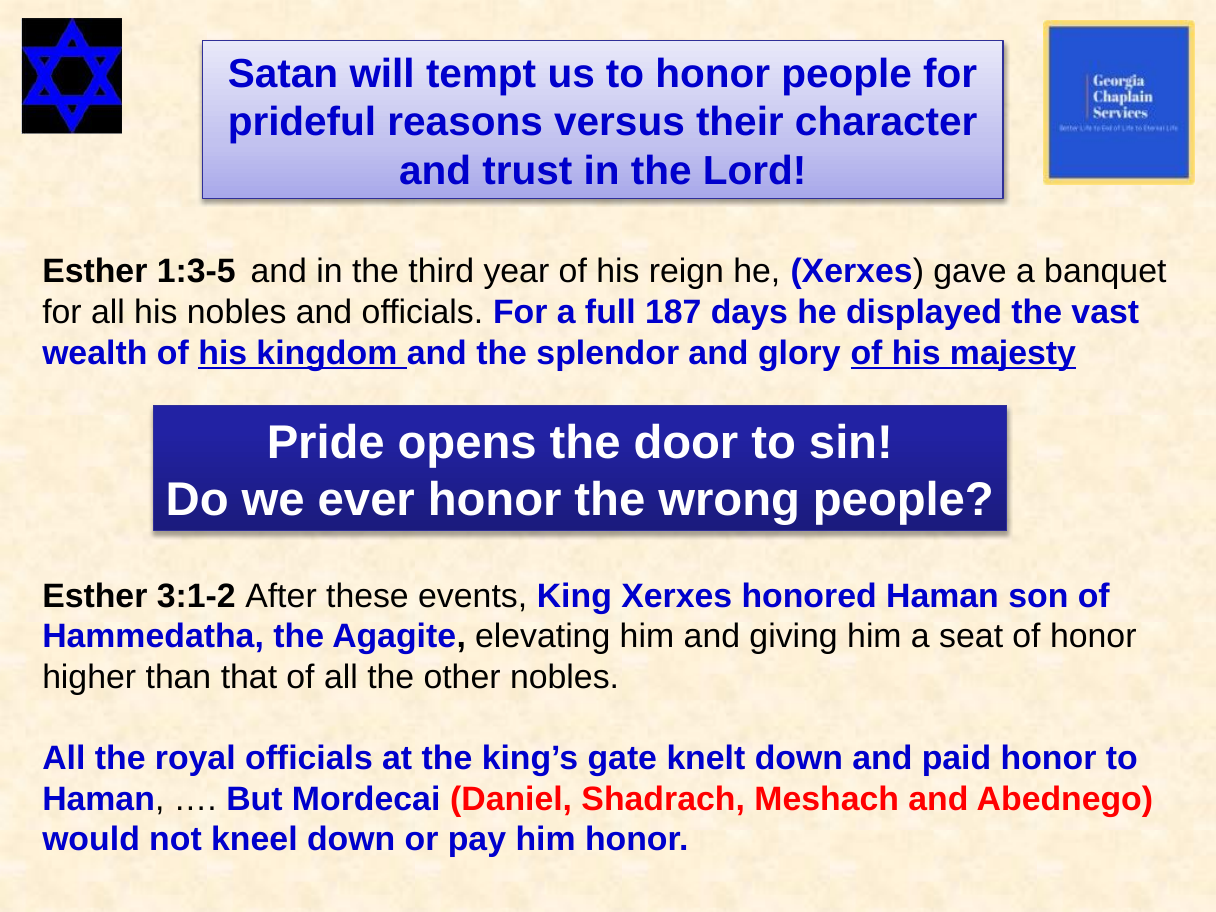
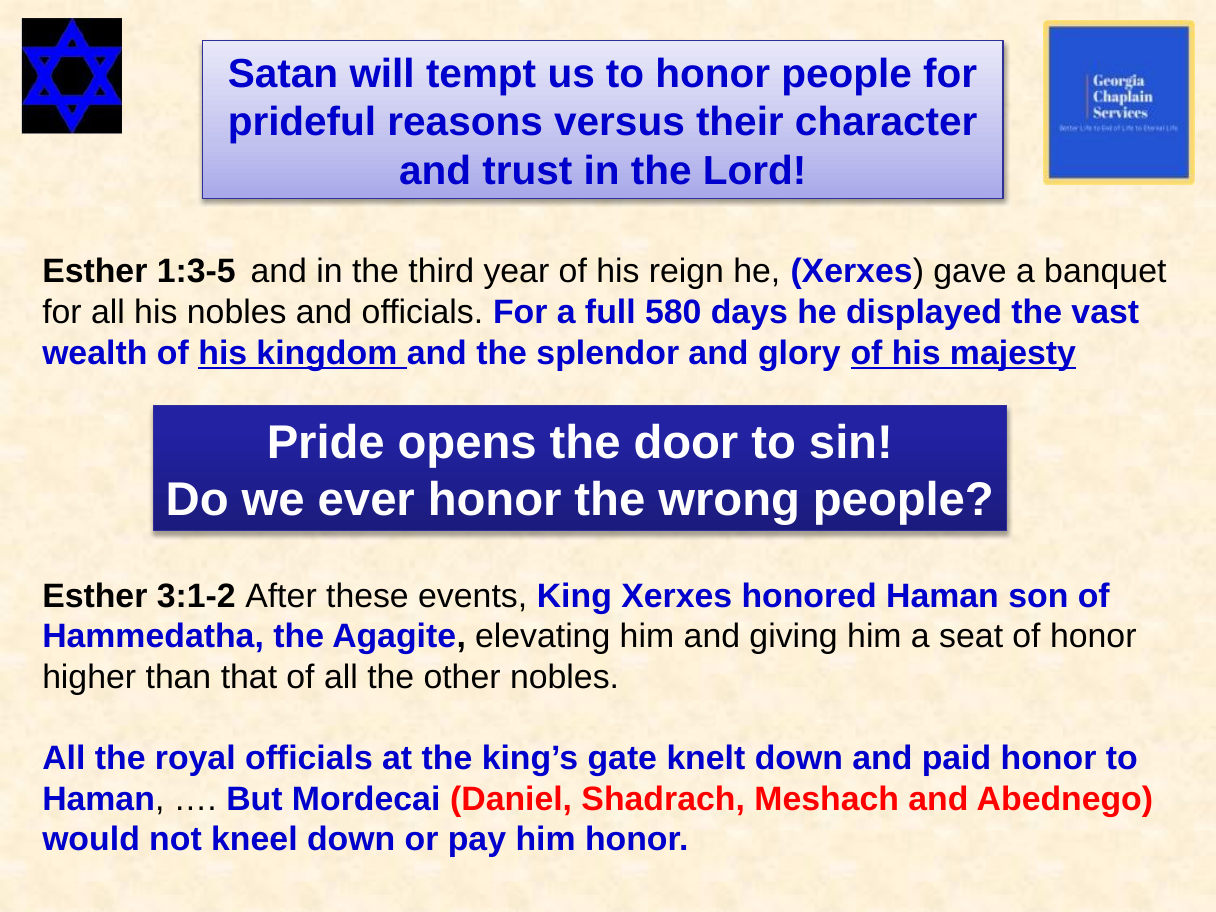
187: 187 -> 580
